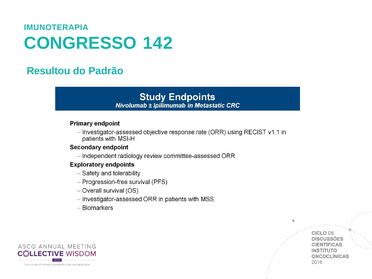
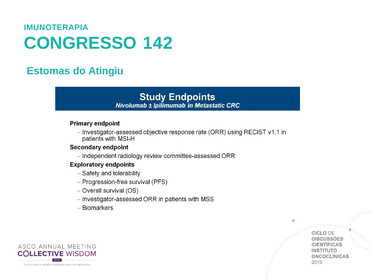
Resultou: Resultou -> Estomas
Padrão: Padrão -> Atingiu
